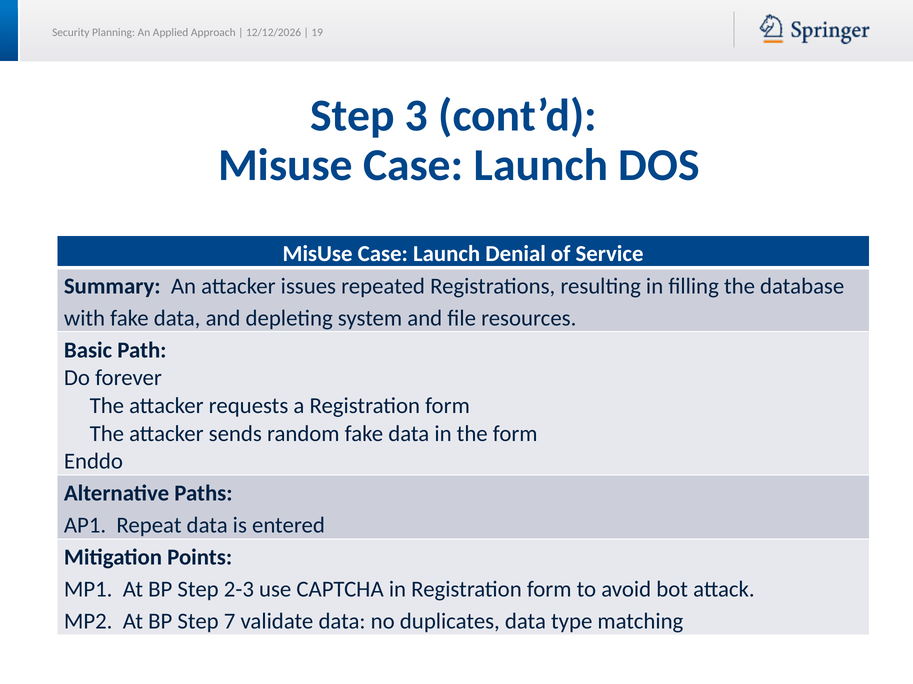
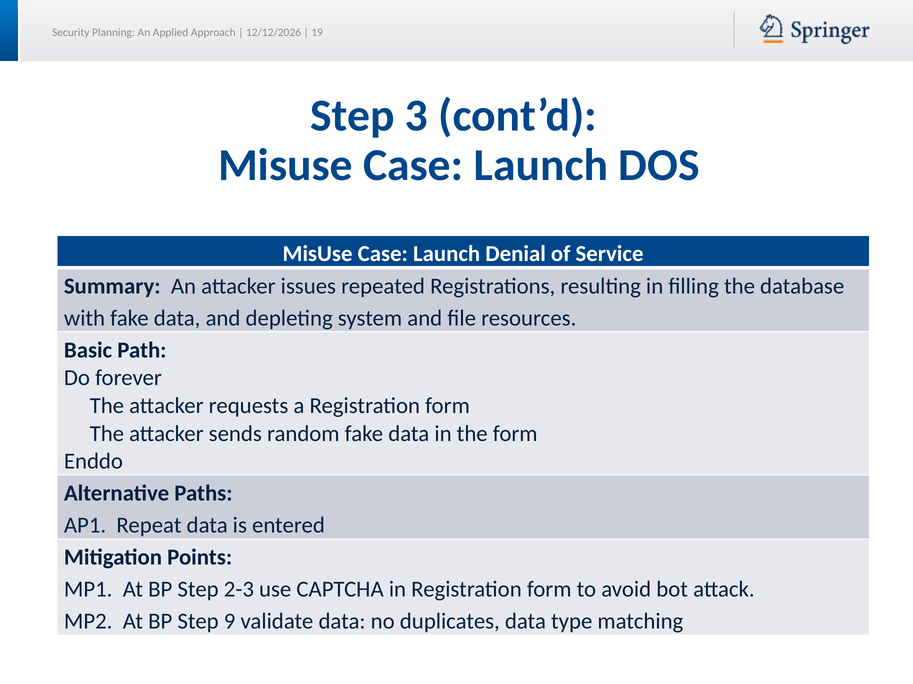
7: 7 -> 9
